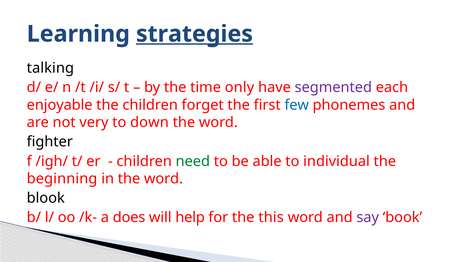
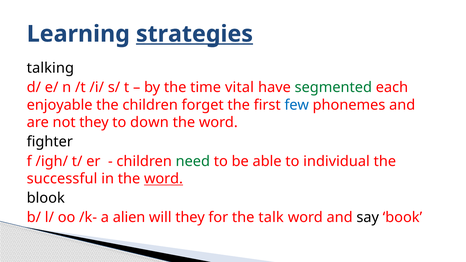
only: only -> vital
segmented colour: purple -> green
not very: very -> they
beginning: beginning -> successful
word at (163, 179) underline: none -> present
does: does -> alien
will help: help -> they
this: this -> talk
say colour: purple -> black
